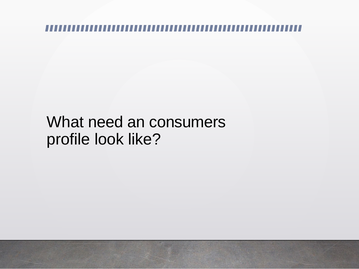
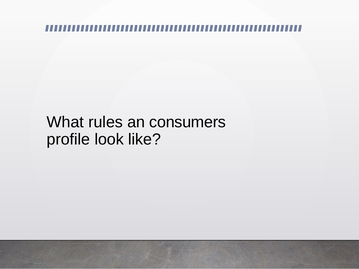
need: need -> rules
